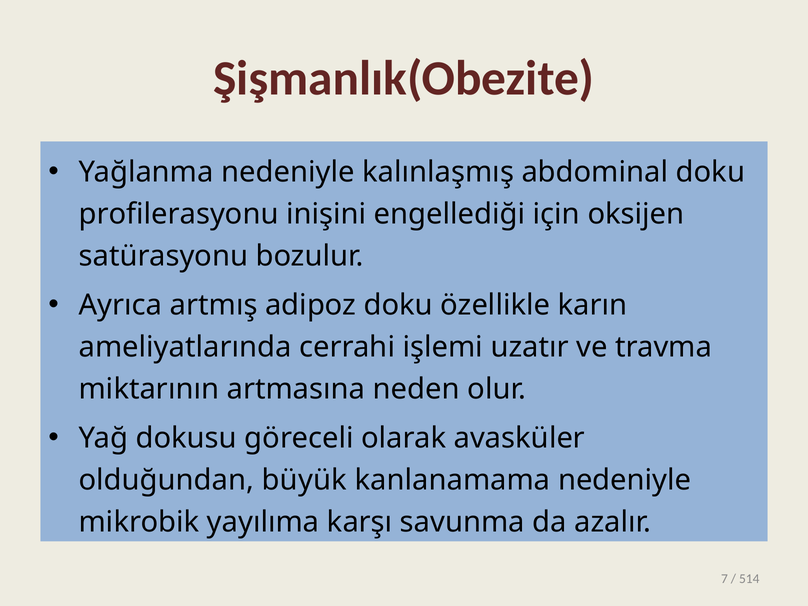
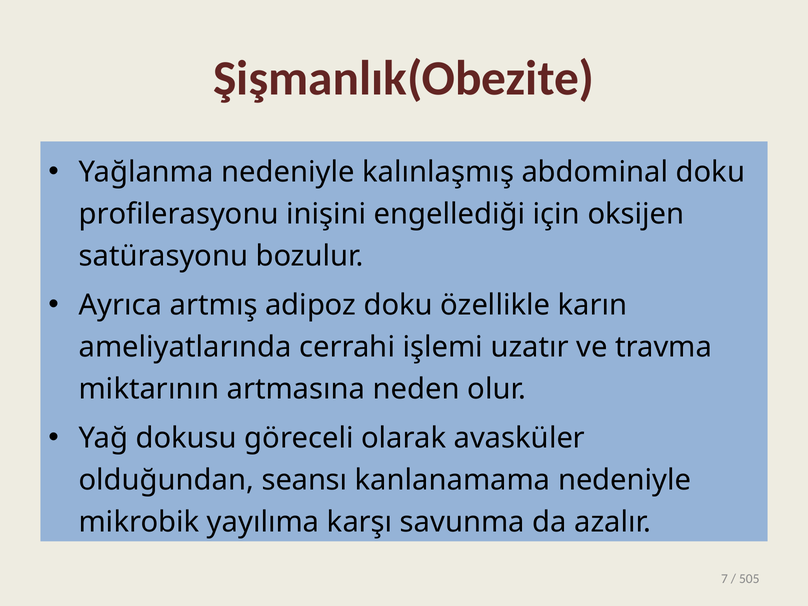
büyük: büyük -> seansı
514: 514 -> 505
